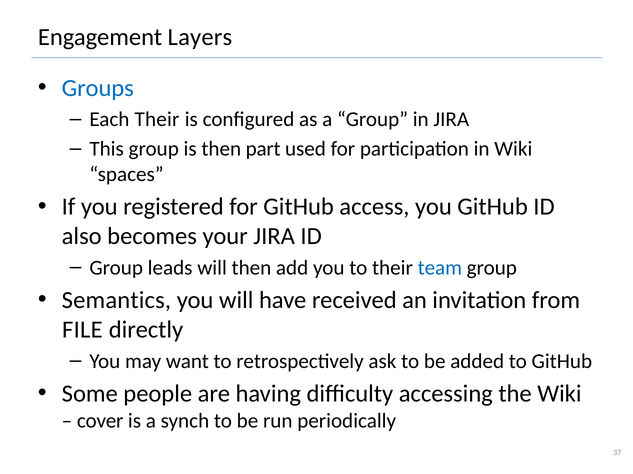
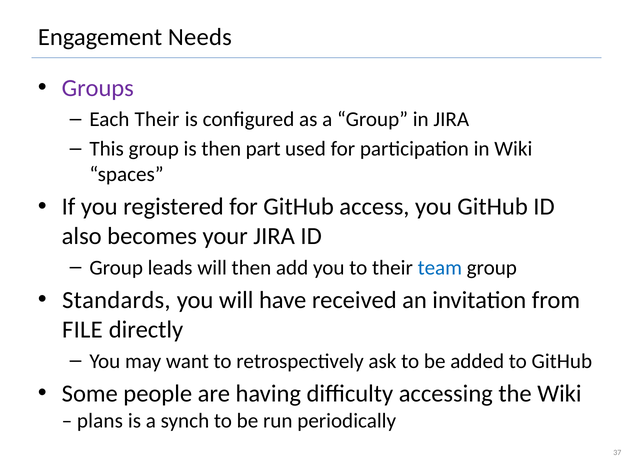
Layers: Layers -> Needs
Groups colour: blue -> purple
Semantics: Semantics -> Standards
cover: cover -> plans
